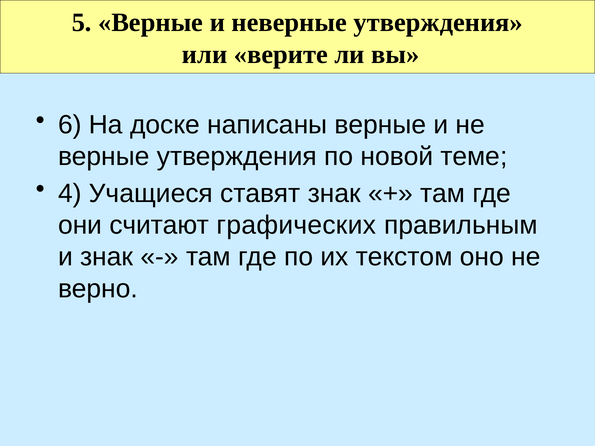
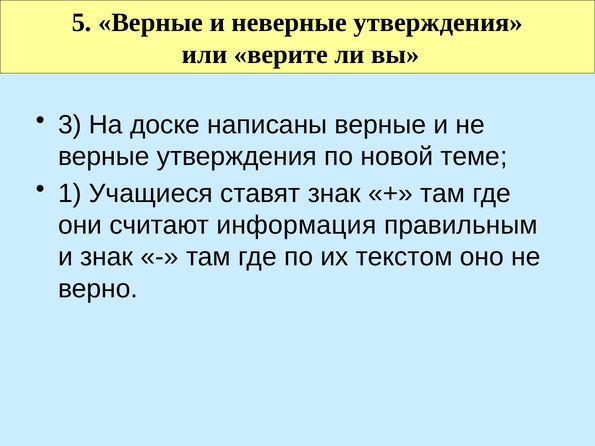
6: 6 -> 3
4: 4 -> 1
графических: графических -> информация
